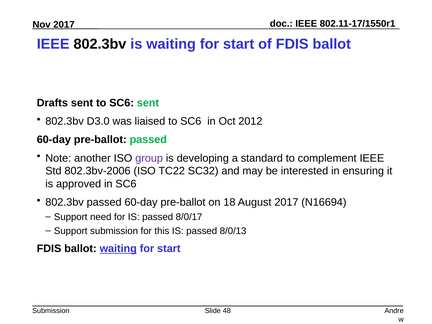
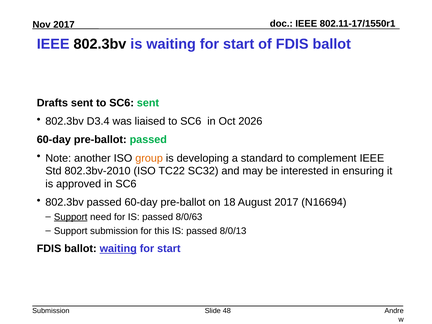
D3.0: D3.0 -> D3.4
2012: 2012 -> 2026
group colour: purple -> orange
802.3bv-2006: 802.3bv-2006 -> 802.3bv-2010
Support at (71, 217) underline: none -> present
8/0/17: 8/0/17 -> 8/0/63
